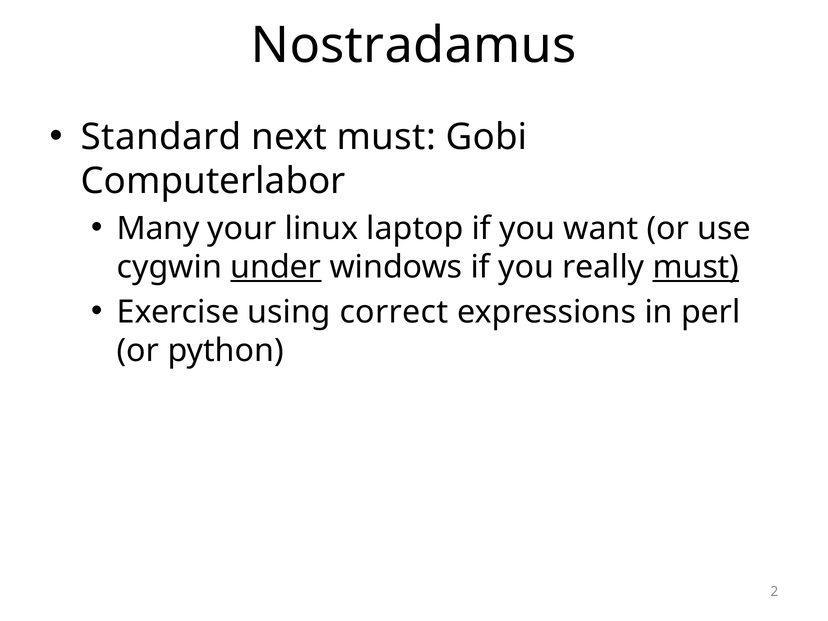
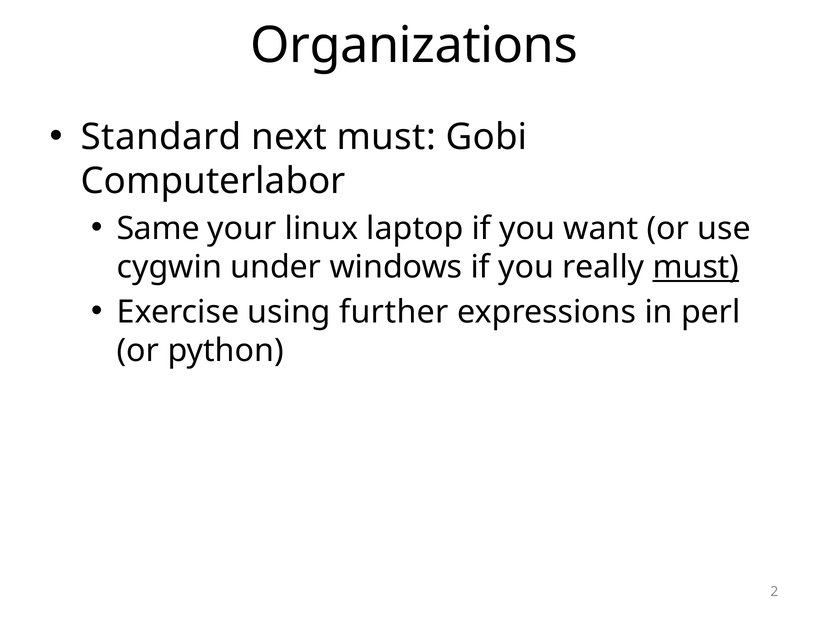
Nostradamus: Nostradamus -> Organizations
Many: Many -> Same
under underline: present -> none
correct: correct -> further
